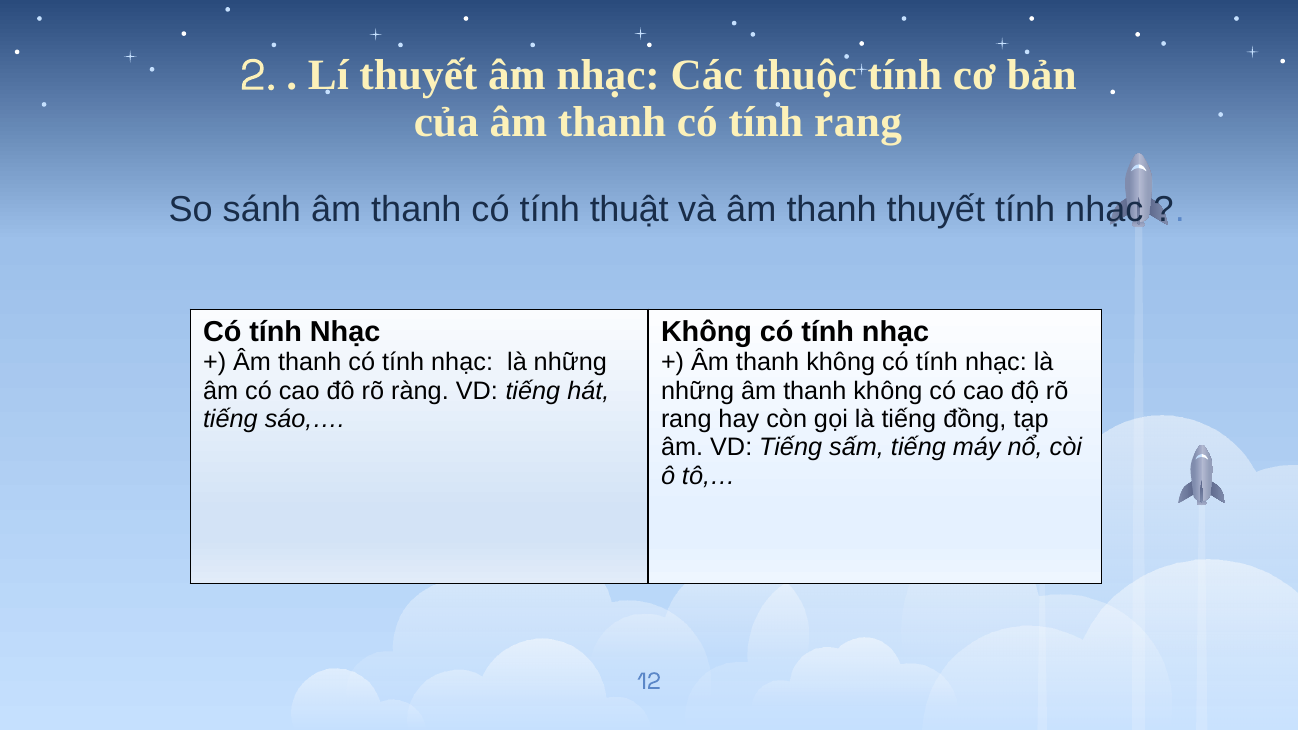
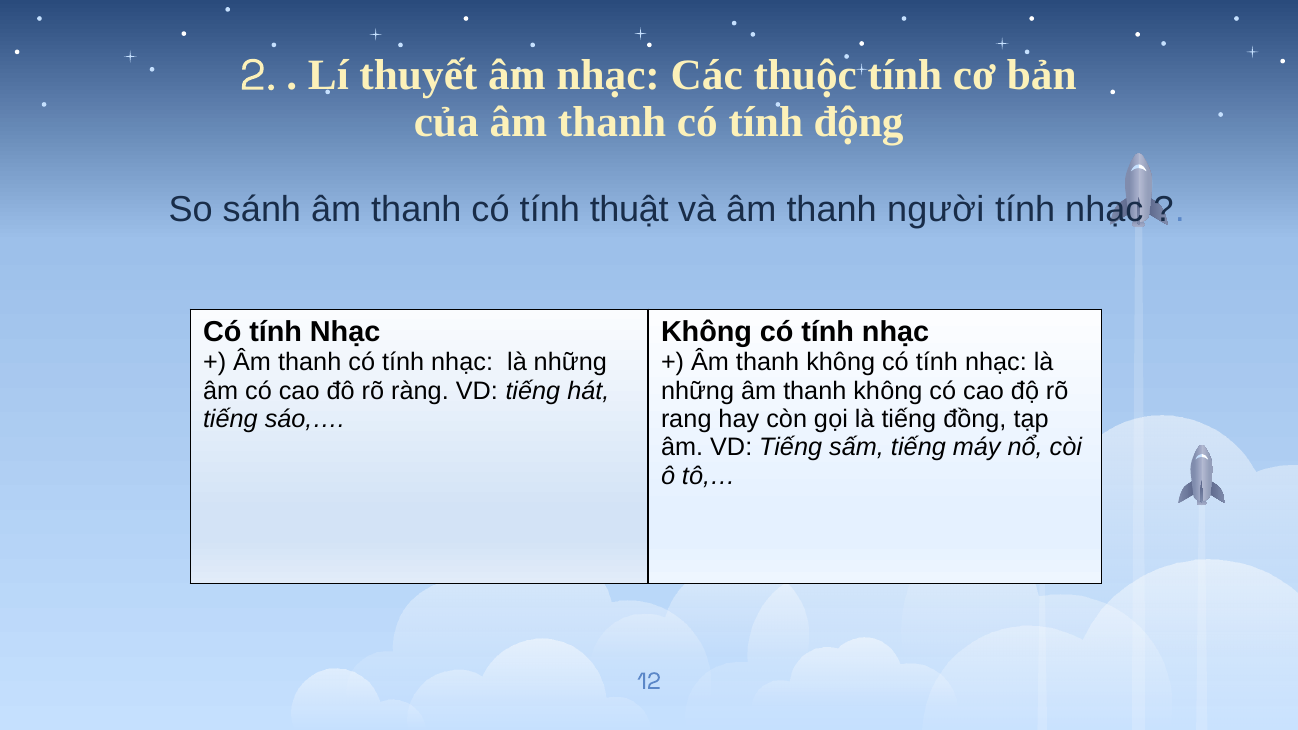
tính rang: rang -> động
thanh thuyết: thuyết -> người
